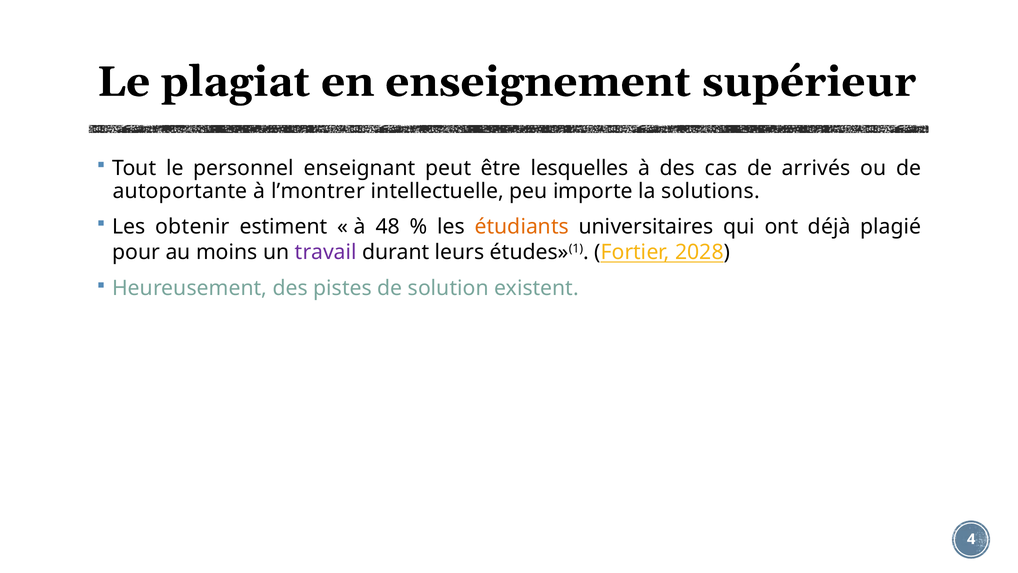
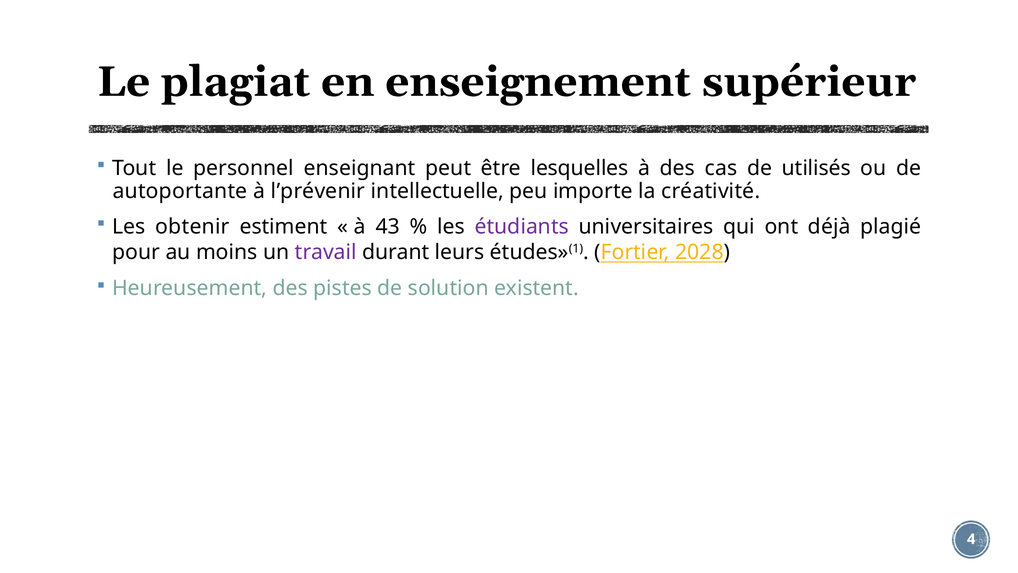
arrivés: arrivés -> utilisés
l’montrer: l’montrer -> l’prévenir
solutions: solutions -> créativité
48: 48 -> 43
étudiants colour: orange -> purple
